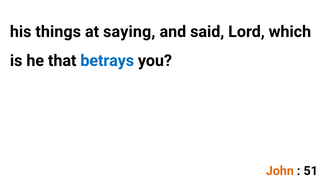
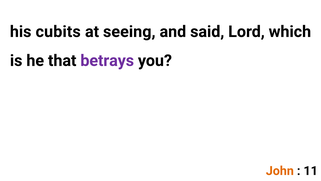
things: things -> cubits
saying: saying -> seeing
betrays colour: blue -> purple
51: 51 -> 11
